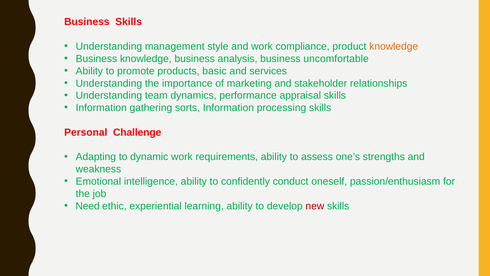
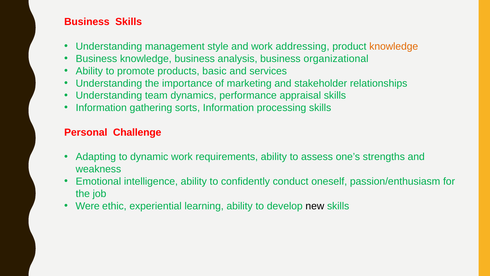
compliance: compliance -> addressing
uncomfortable: uncomfortable -> organizational
Need: Need -> Were
new colour: red -> black
